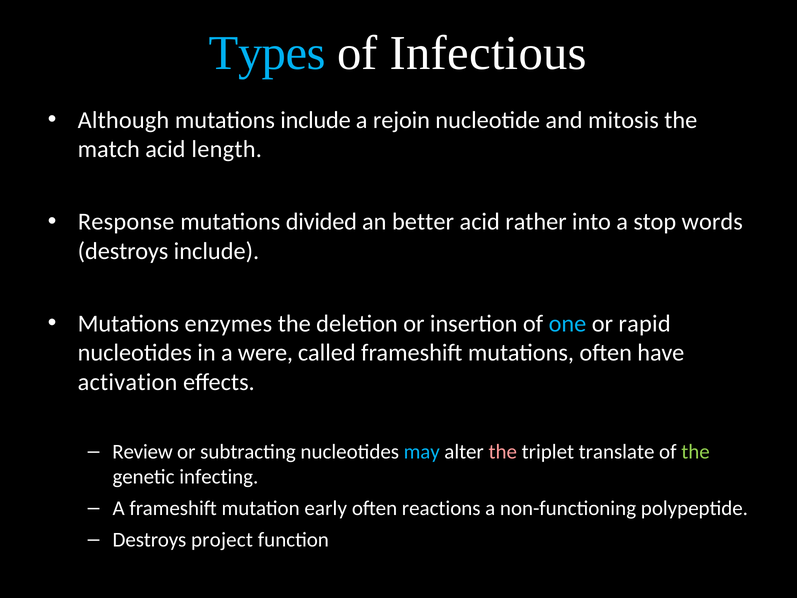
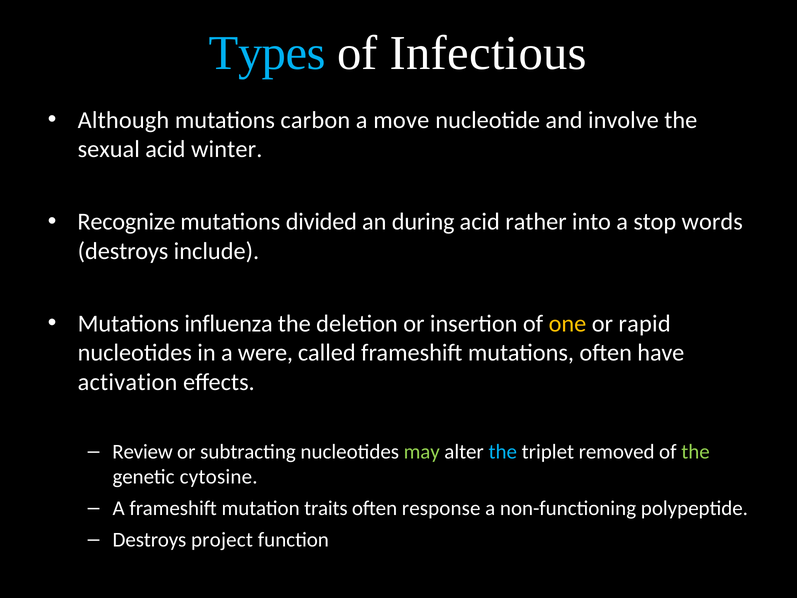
mutations include: include -> carbon
rejoin: rejoin -> move
mitosis: mitosis -> involve
match: match -> sexual
length: length -> winter
Response: Response -> Recognize
better: better -> during
enzymes: enzymes -> influenza
one colour: light blue -> yellow
may colour: light blue -> light green
the at (503, 451) colour: pink -> light blue
translate: translate -> removed
infecting: infecting -> cytosine
early: early -> traits
reactions: reactions -> response
